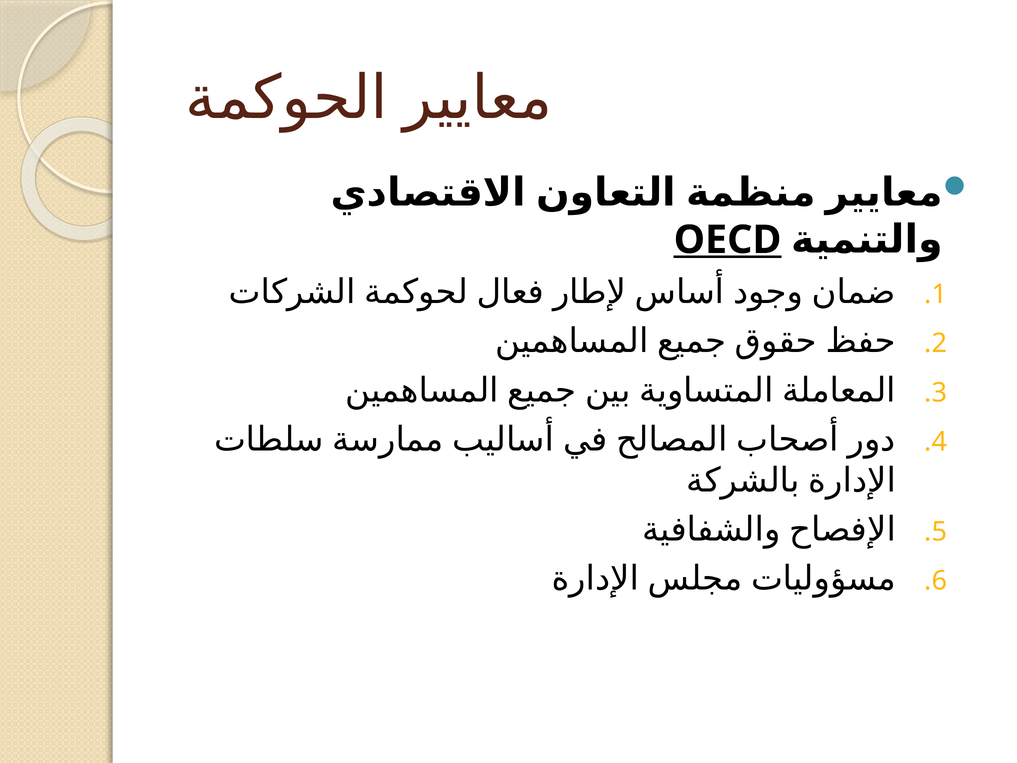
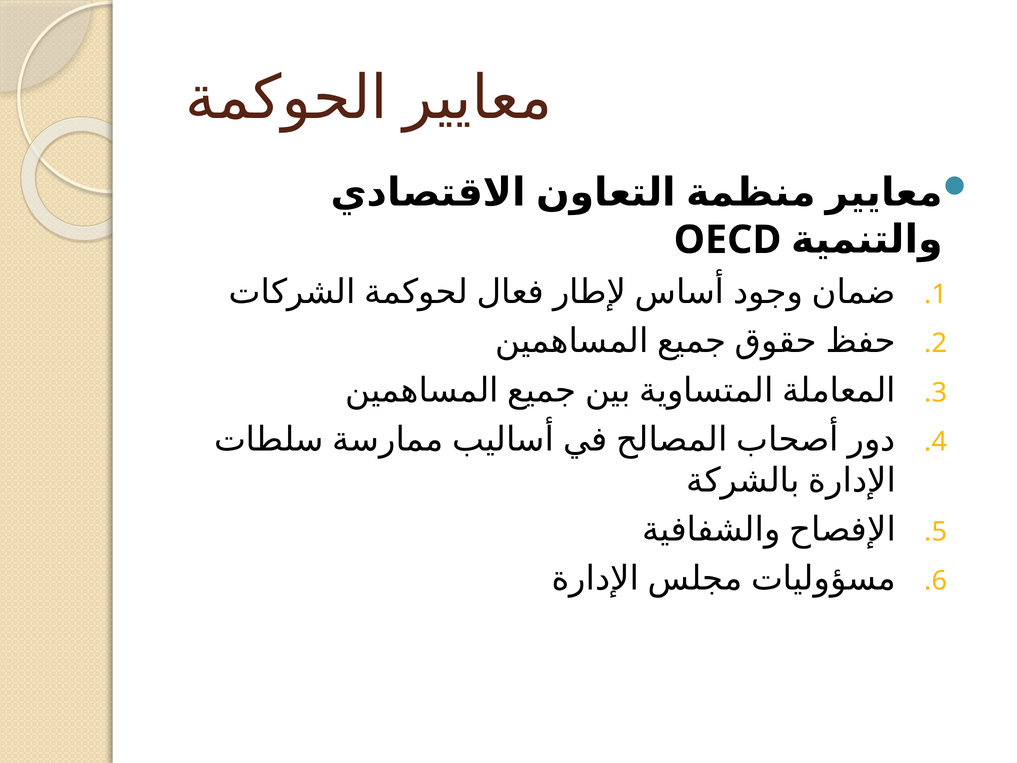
OECD underline: present -> none
